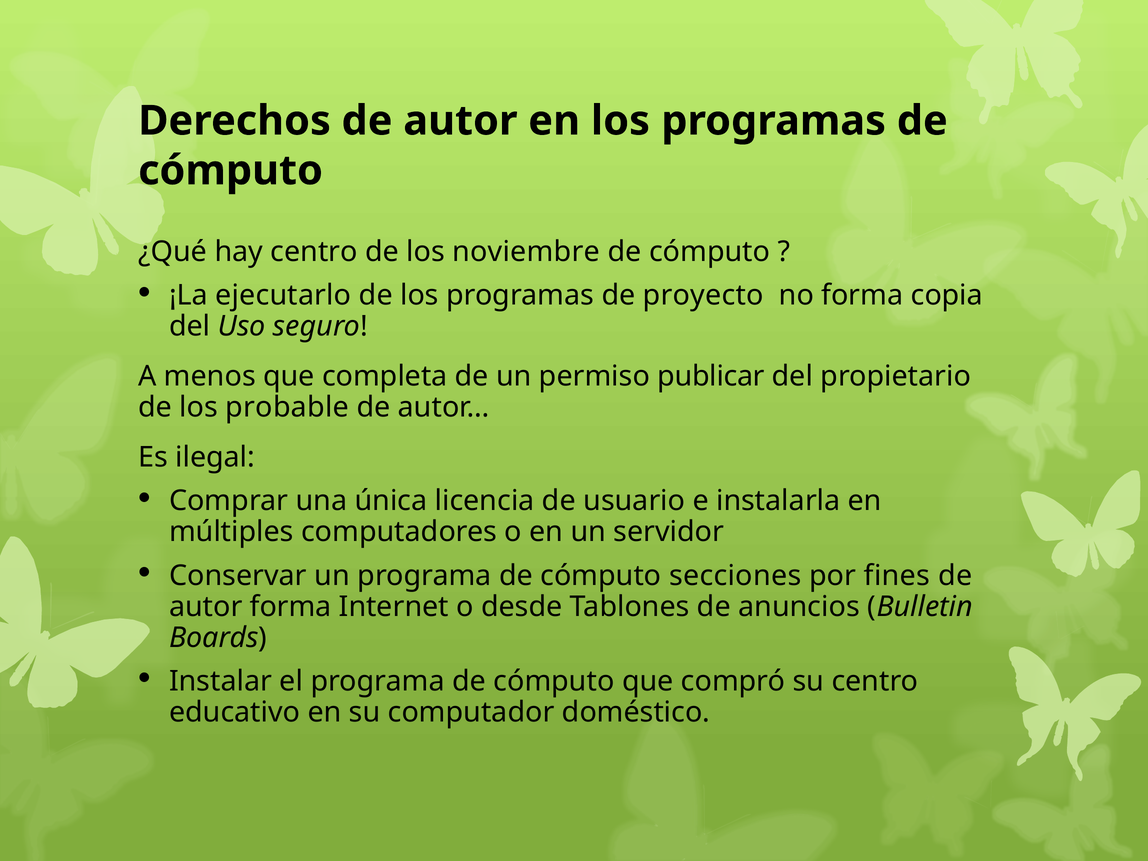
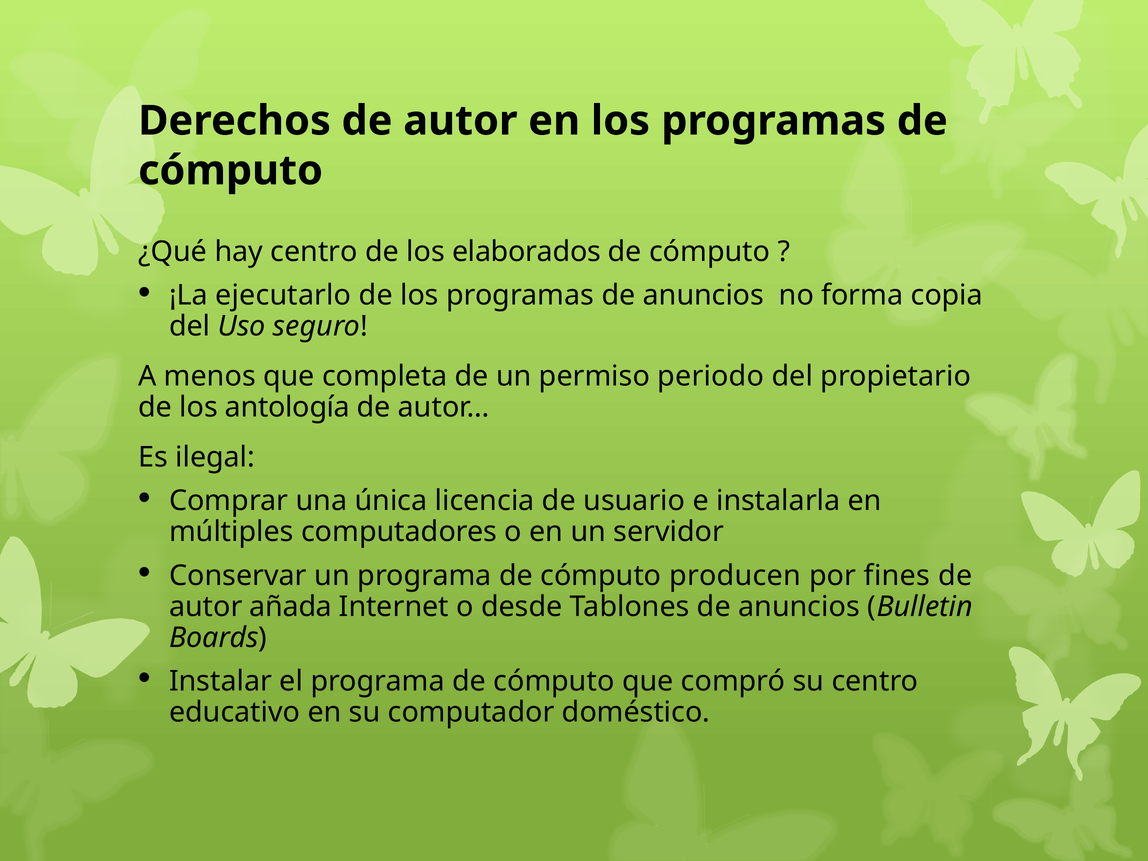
noviembre: noviembre -> elaborados
programas de proyecto: proyecto -> anuncios
publicar: publicar -> periodo
probable: probable -> antología
secciones: secciones -> producen
autor forma: forma -> añada
